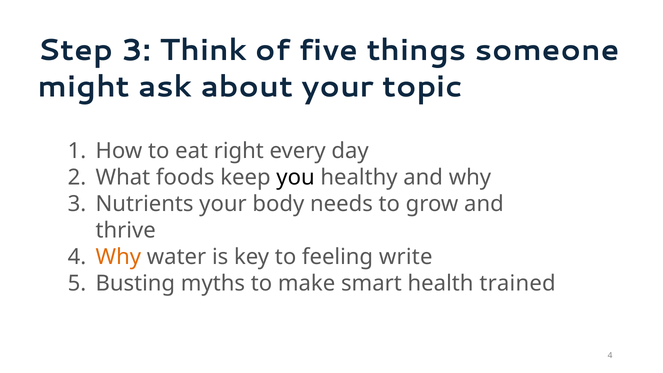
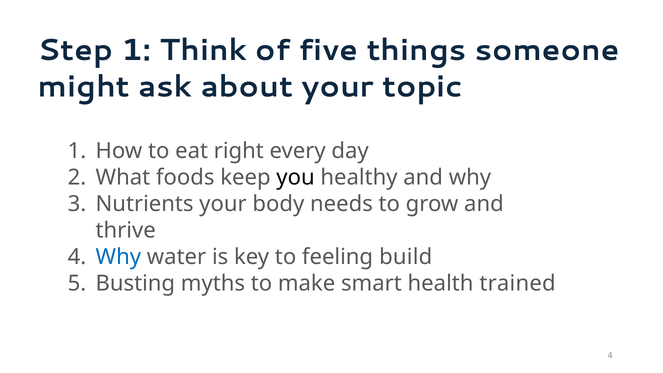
Step 3: 3 -> 1
Why at (118, 257) colour: orange -> blue
write: write -> build
